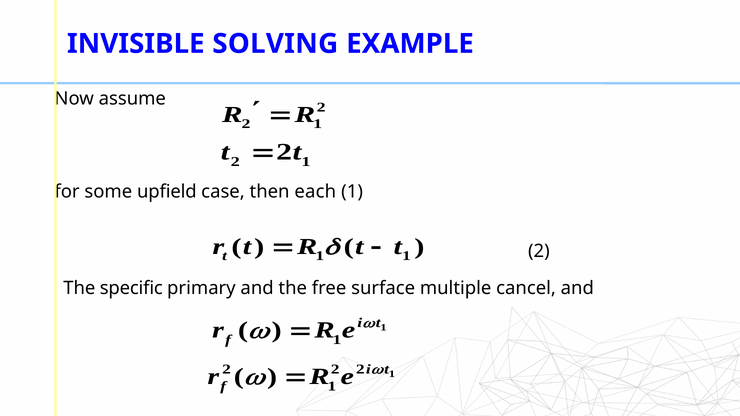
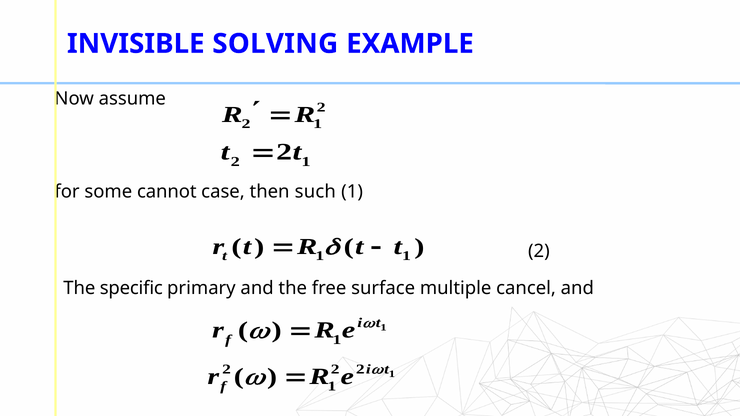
upfield: upfield -> cannot
each: each -> such
